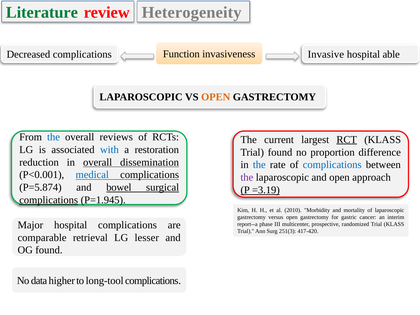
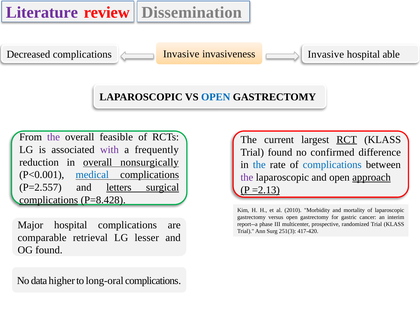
Literature colour: green -> purple
Heterogeneity: Heterogeneity -> Dissemination
Function at (181, 54): Function -> Invasive
OPEN at (216, 97) colour: orange -> blue
the at (54, 137) colour: blue -> purple
reviews: reviews -> feasible
with colour: blue -> purple
restoration: restoration -> frequently
proportion: proportion -> confirmed
dissemination: dissemination -> nonsurgically
approach underline: none -> present
P=5.874: P=5.874 -> P=2.557
bowel: bowel -> letters
=3.19: =3.19 -> =2.13
P=1.945: P=1.945 -> P=8.428
long-tool: long-tool -> long-oral
